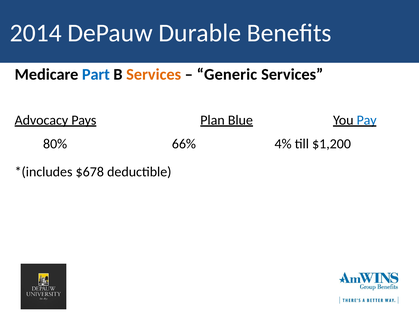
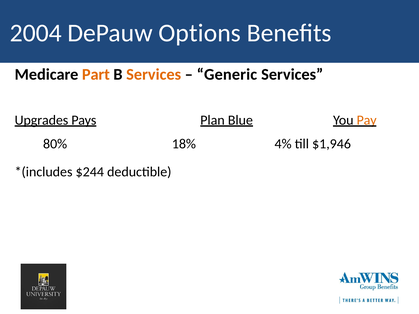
2014: 2014 -> 2004
Durable: Durable -> Options
Part colour: blue -> orange
Advocacy: Advocacy -> Upgrades
Pay colour: blue -> orange
66%: 66% -> 18%
$1,200: $1,200 -> $1,946
$678: $678 -> $244
